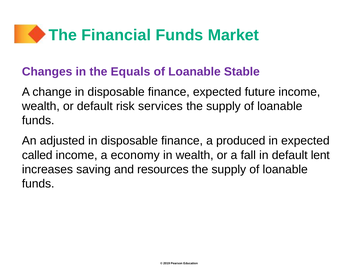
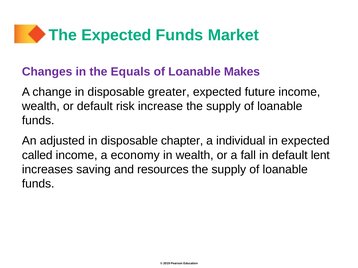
The Financial: Financial -> Expected
Stable: Stable -> Makes
change in disposable finance: finance -> greater
services: services -> increase
finance at (182, 141): finance -> chapter
produced: produced -> individual
